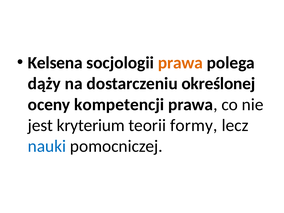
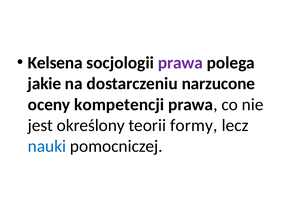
prawa at (180, 63) colour: orange -> purple
dąży: dąży -> jakie
określonej: określonej -> narzucone
kryterium: kryterium -> określony
